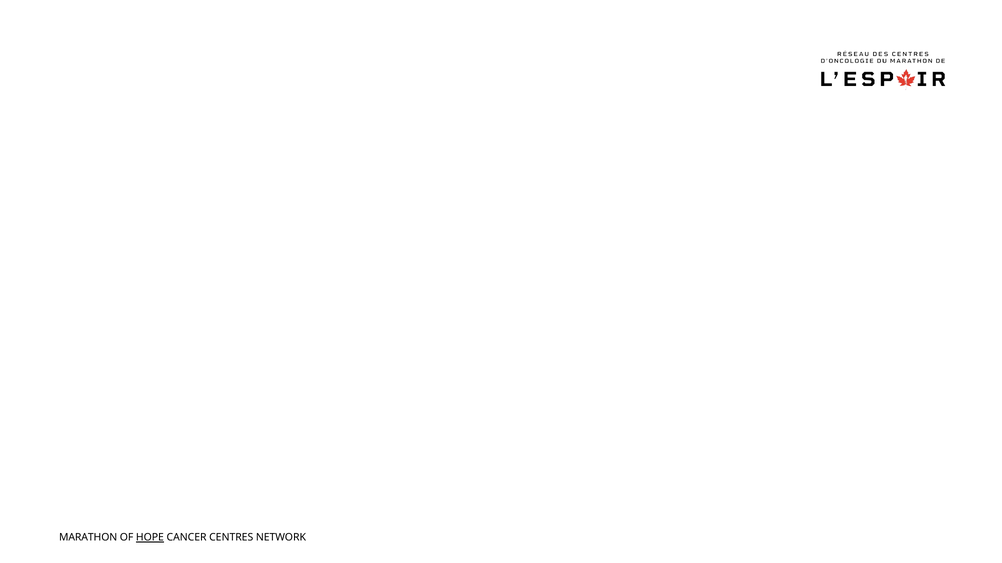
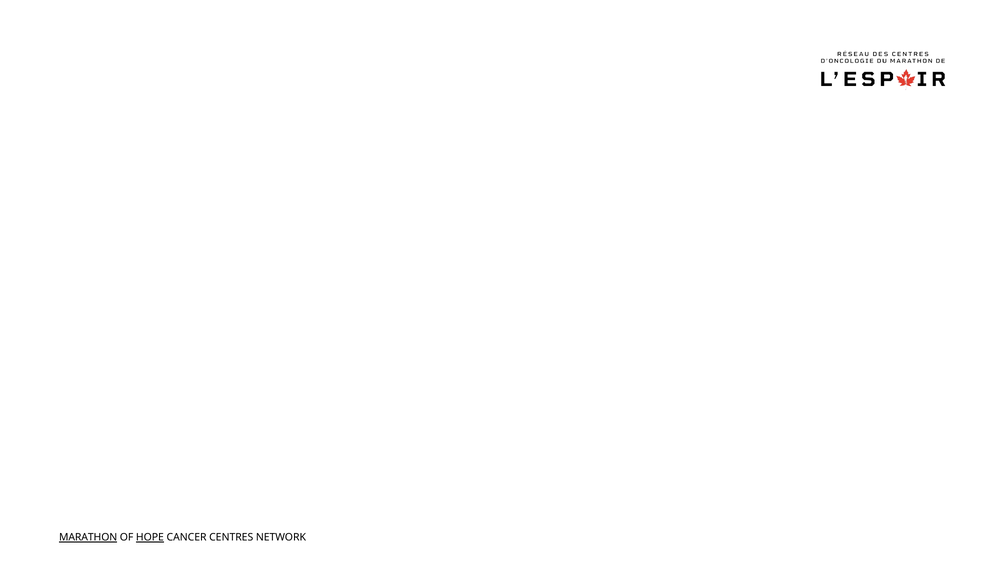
MARATHON underline: none -> present
